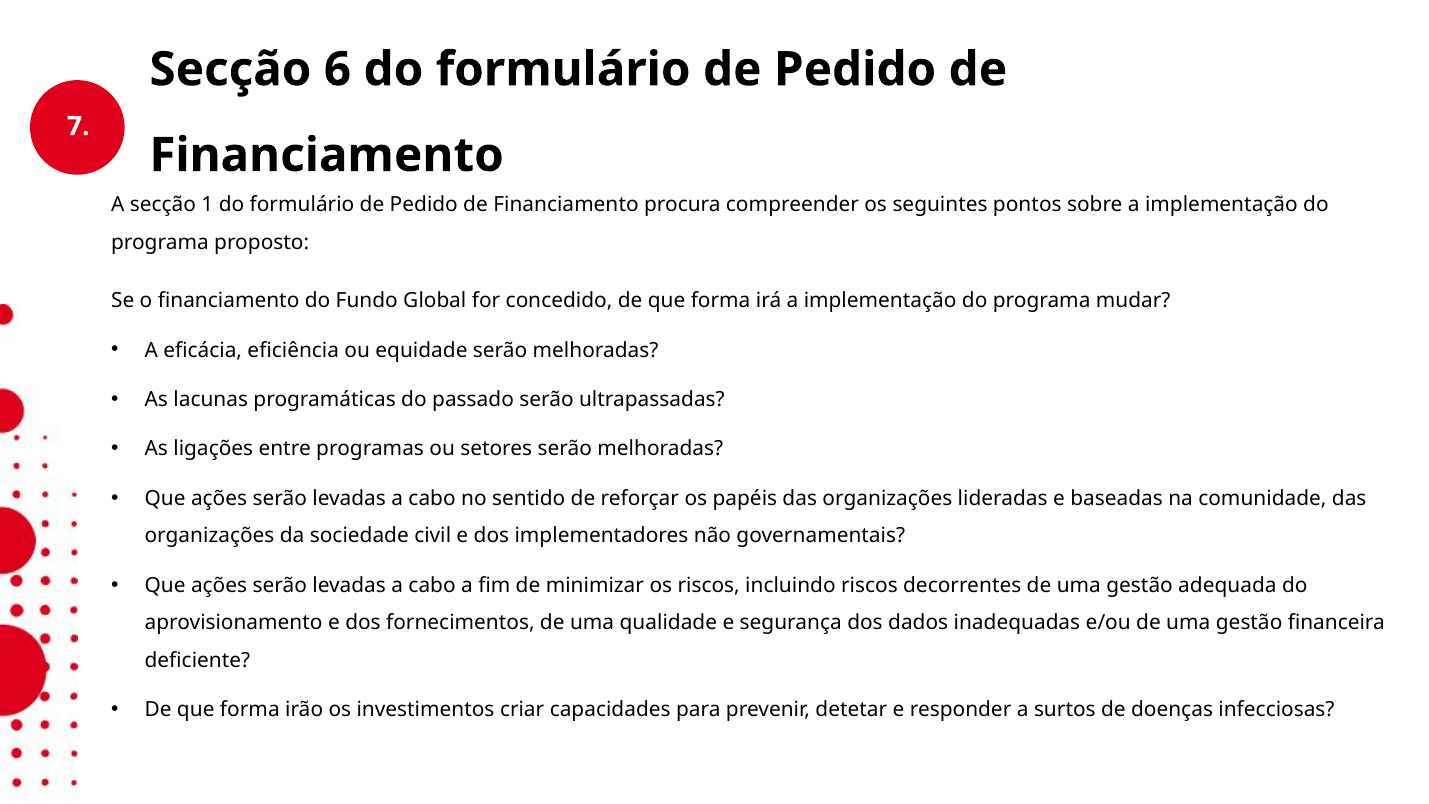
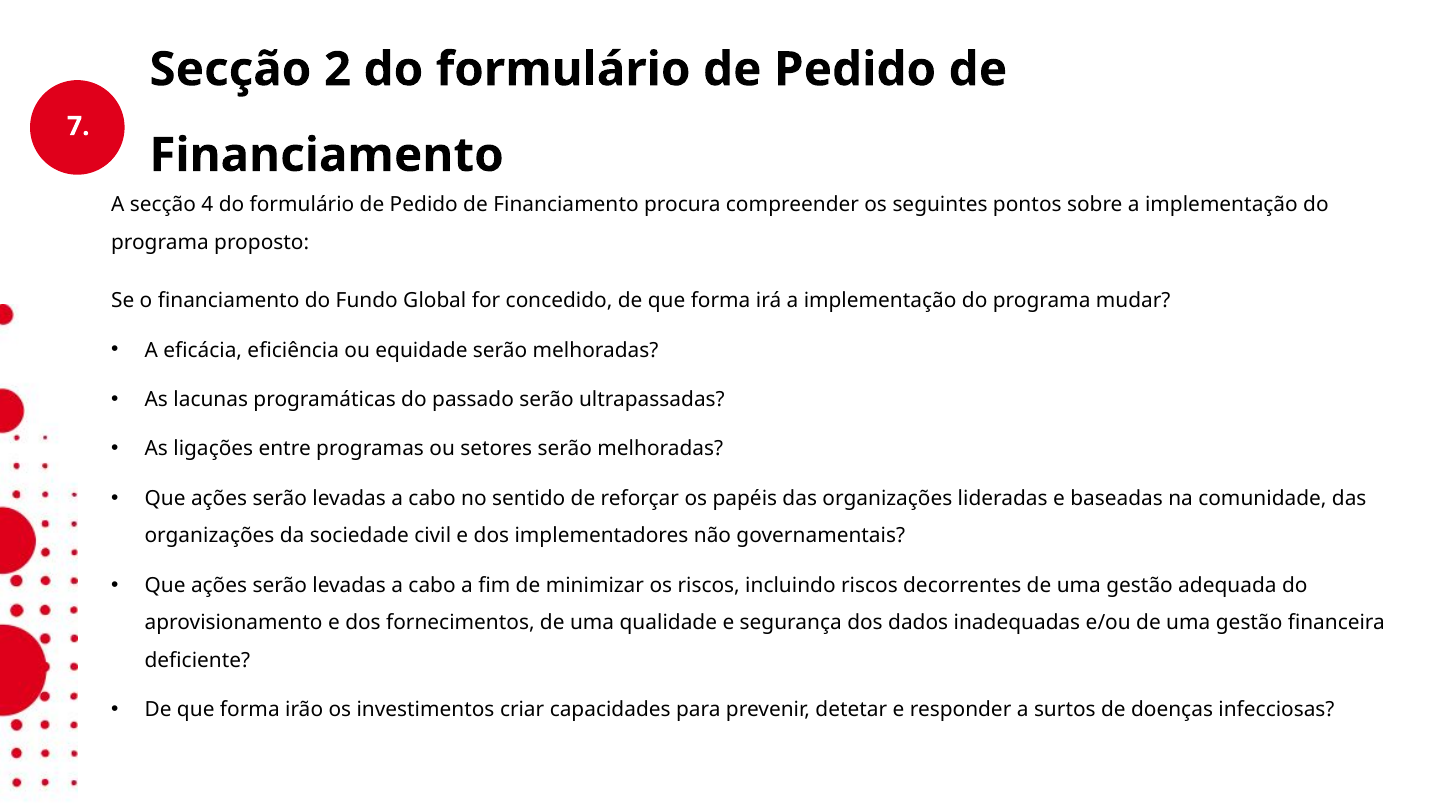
6: 6 -> 2
1: 1 -> 4
